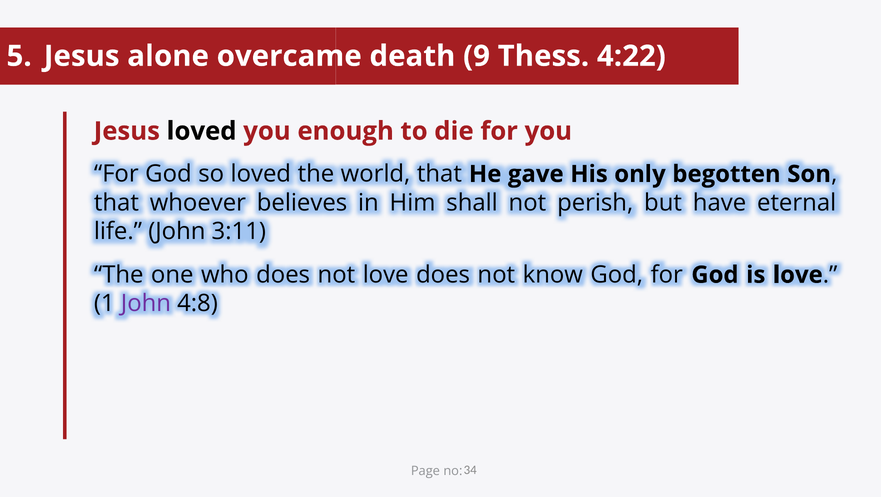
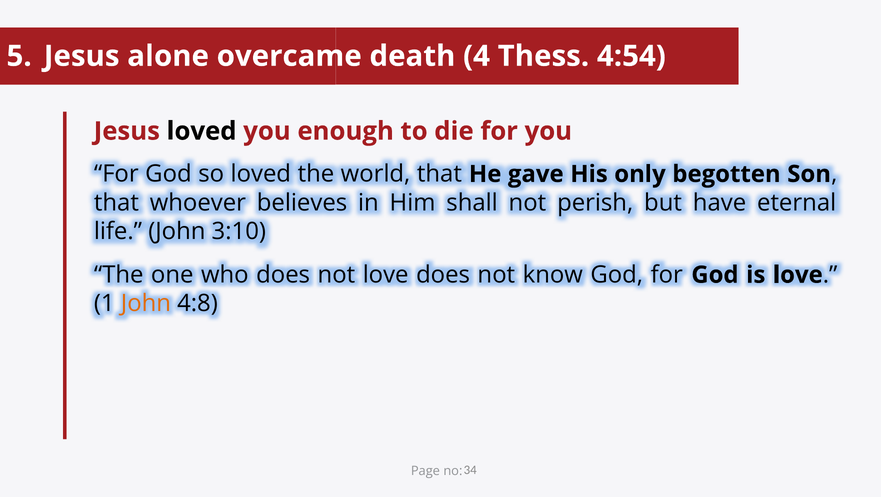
9: 9 -> 4
4:22: 4:22 -> 4:54
3:11: 3:11 -> 3:10
John at (146, 303) colour: purple -> orange
